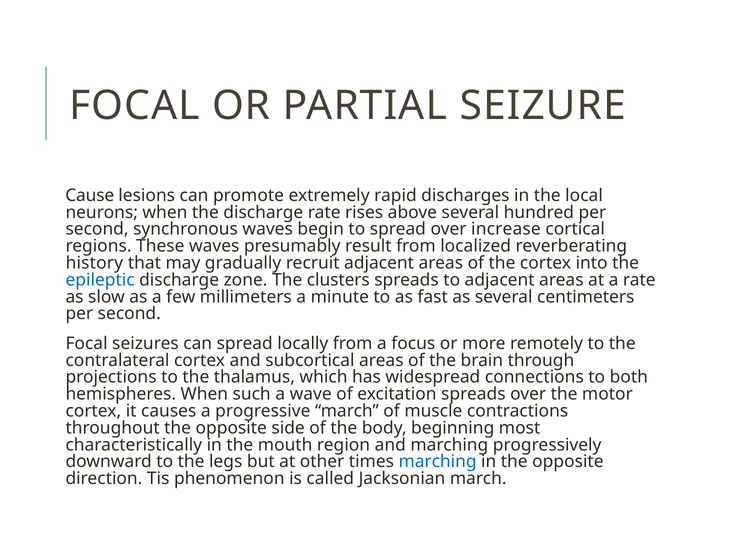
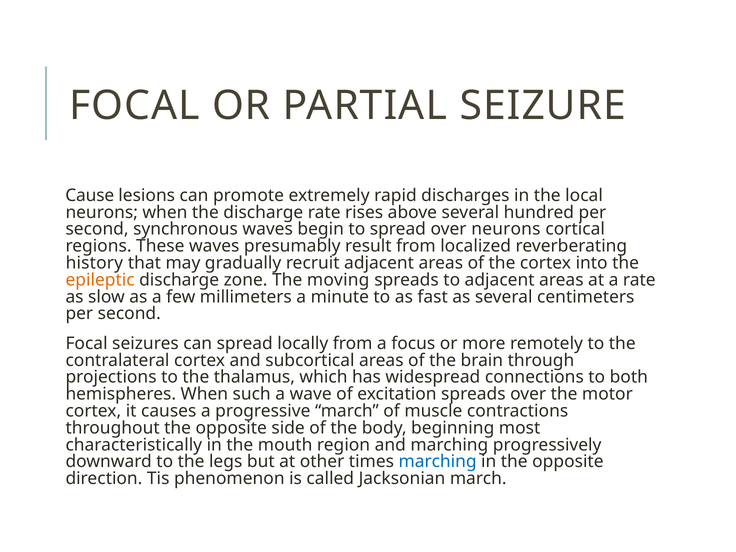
over increase: increase -> neurons
epileptic colour: blue -> orange
clusters: clusters -> moving
